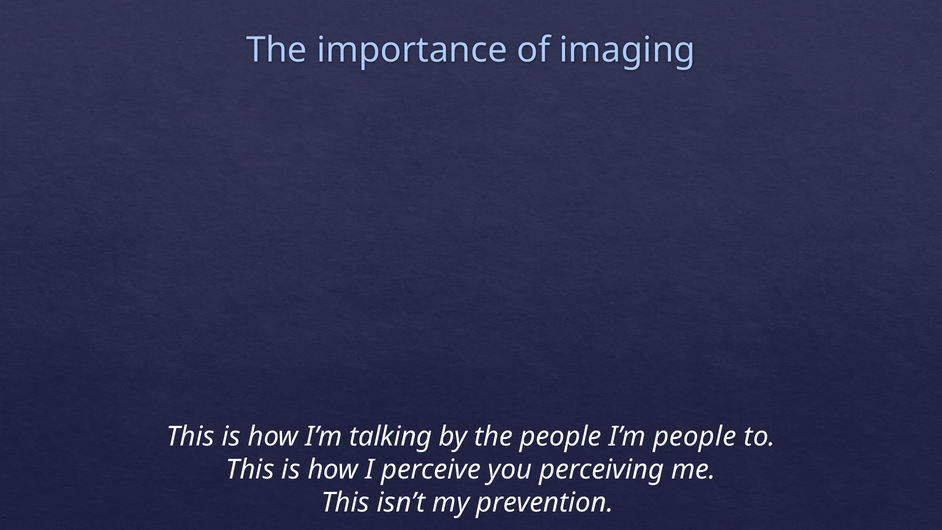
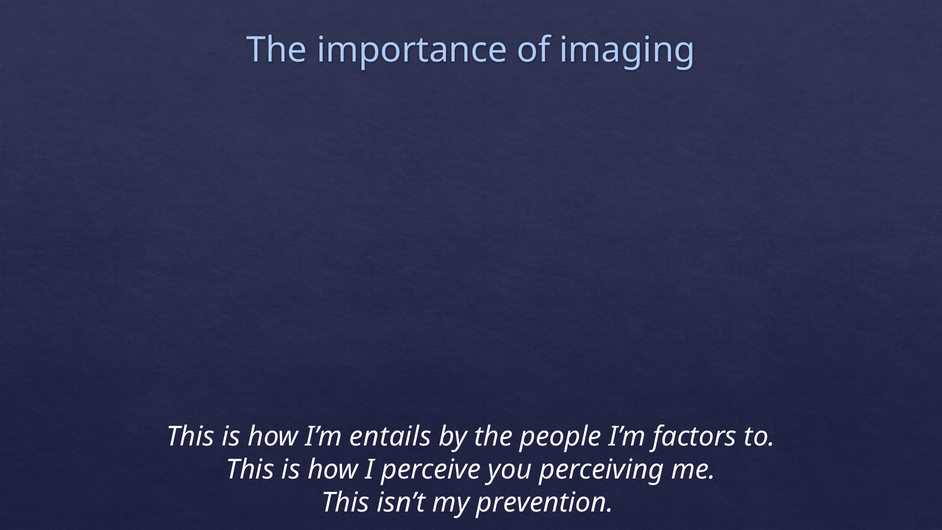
talking: talking -> entails
I’m people: people -> factors
